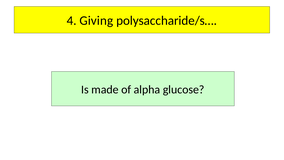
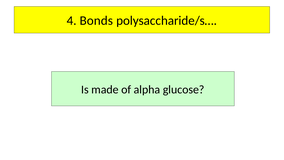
Giving: Giving -> Bonds
